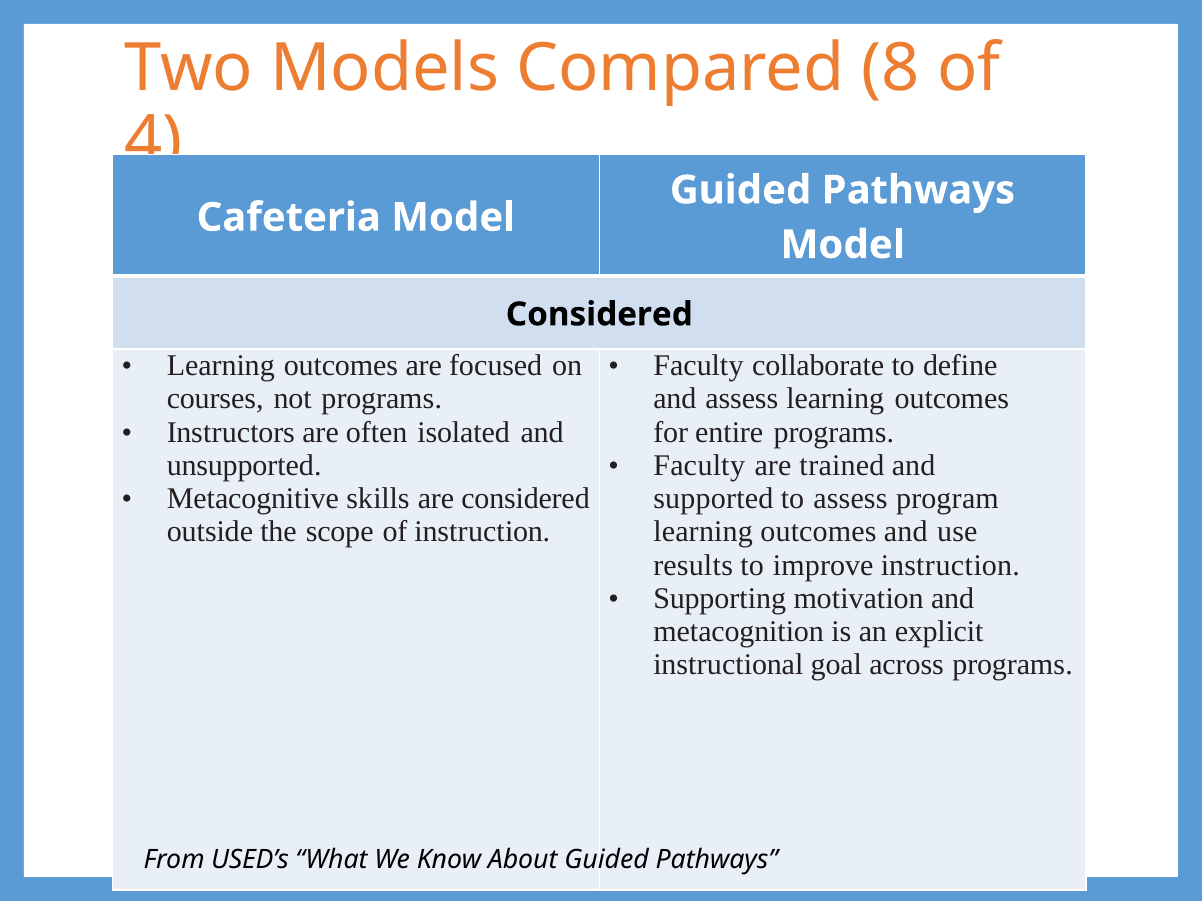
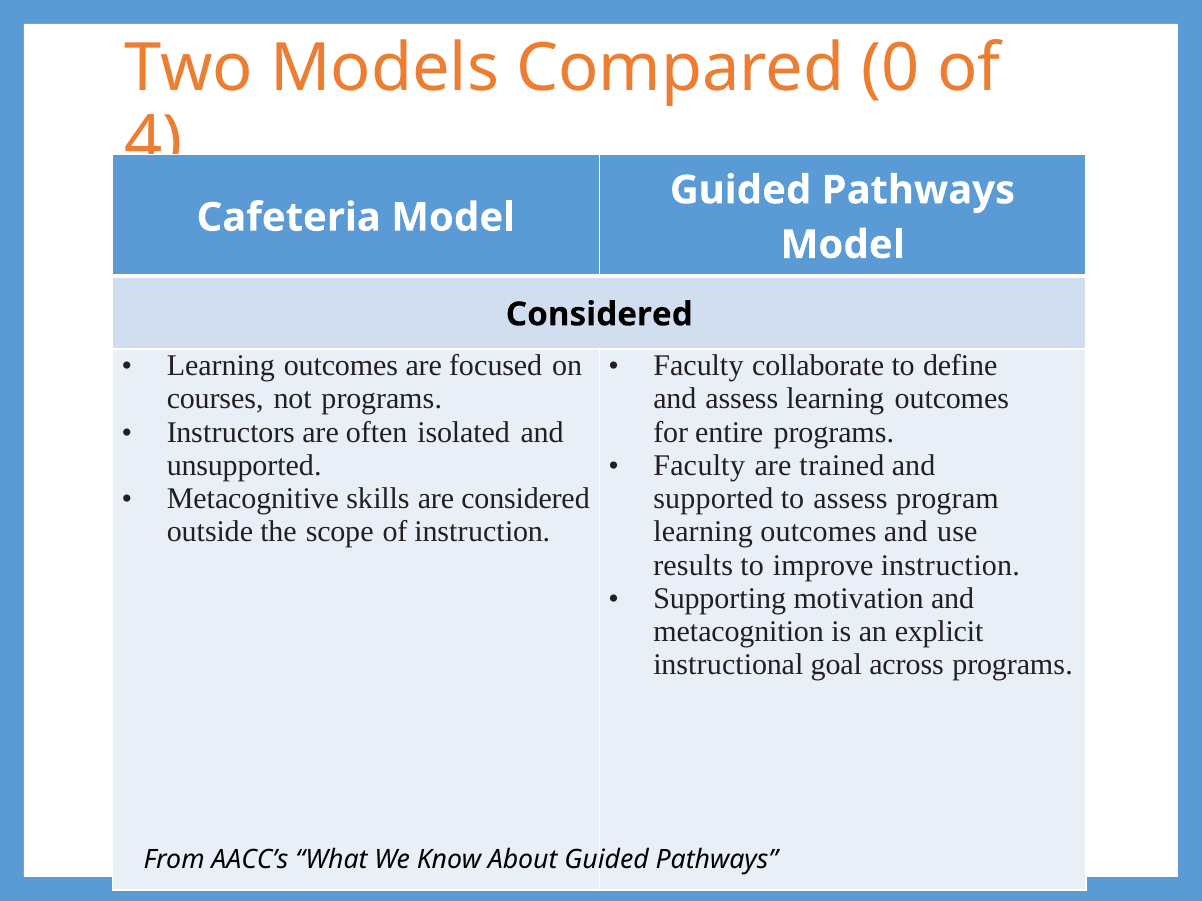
8: 8 -> 0
USED’s: USED’s -> AACC’s
